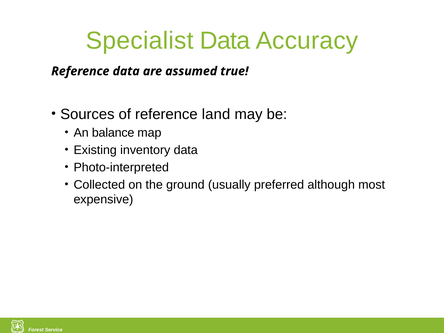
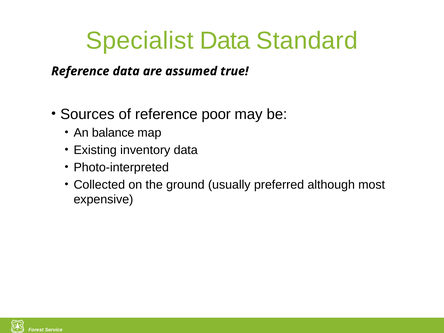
Accuracy: Accuracy -> Standard
land: land -> poor
